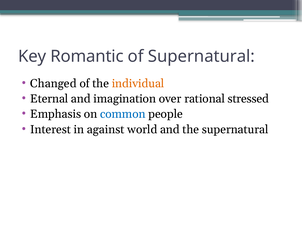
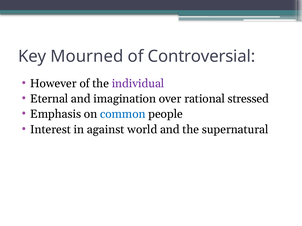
Romantic: Romantic -> Mourned
of Supernatural: Supernatural -> Controversial
Changed: Changed -> However
individual colour: orange -> purple
